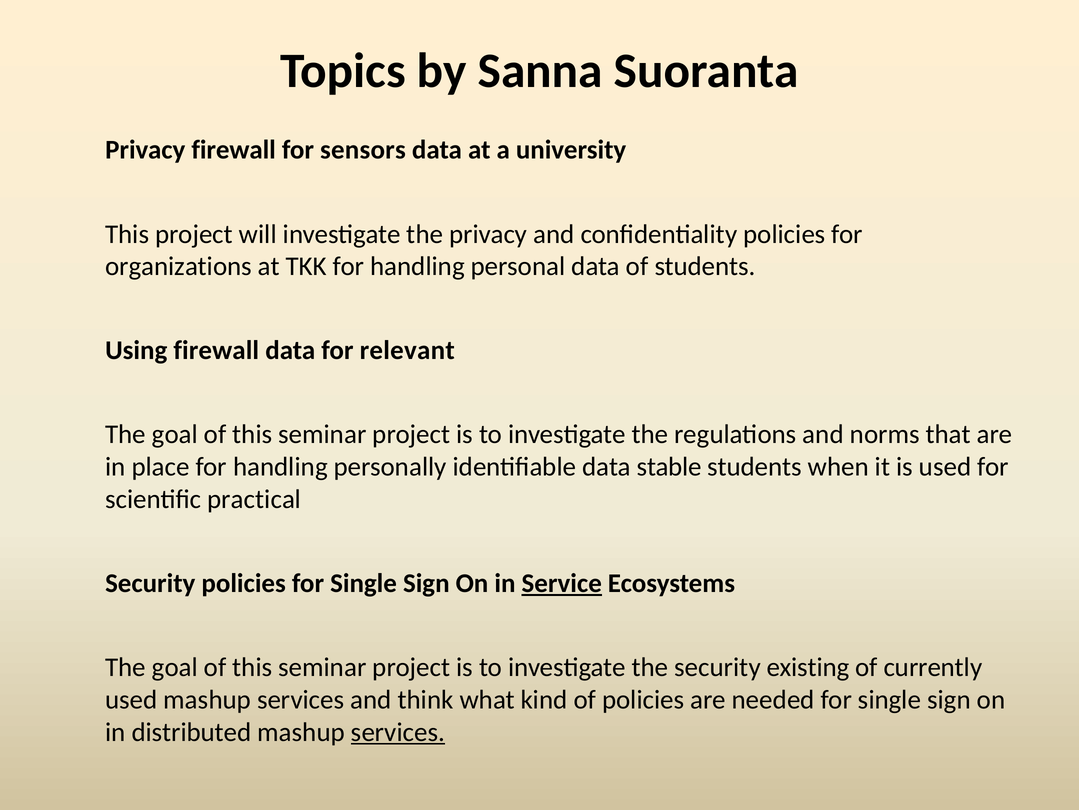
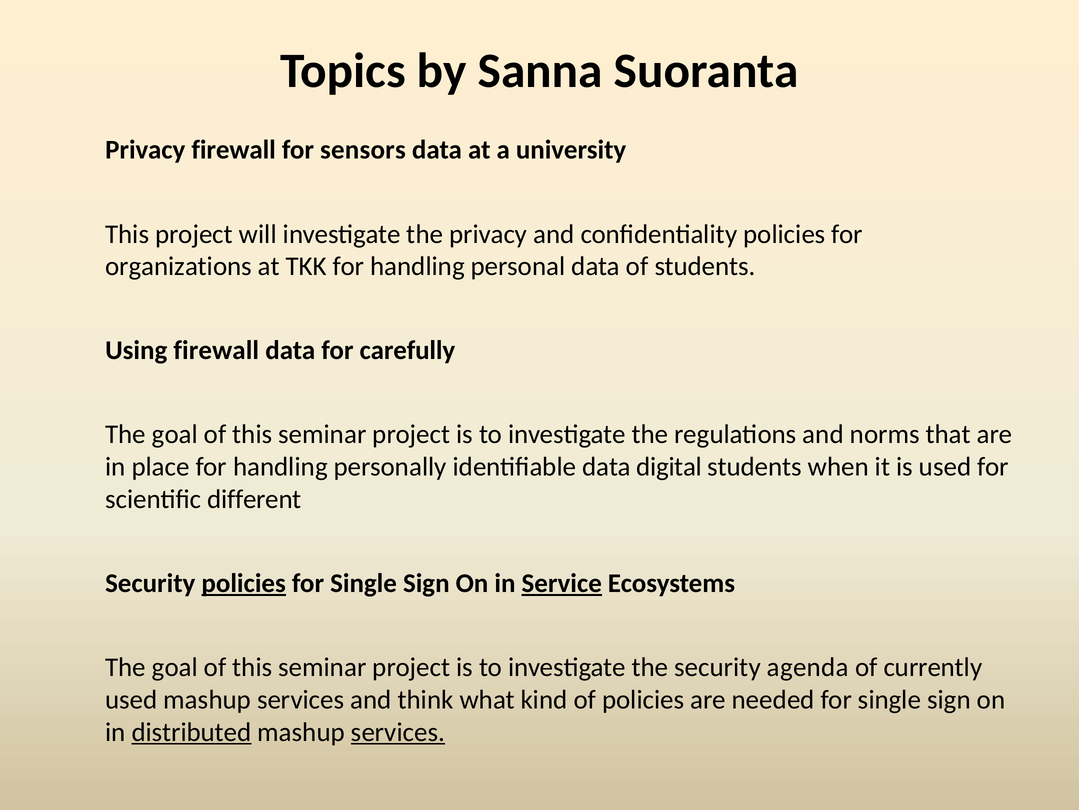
relevant: relevant -> carefully
stable: stable -> digital
practical: practical -> different
policies at (244, 583) underline: none -> present
existing: existing -> agenda
distributed underline: none -> present
